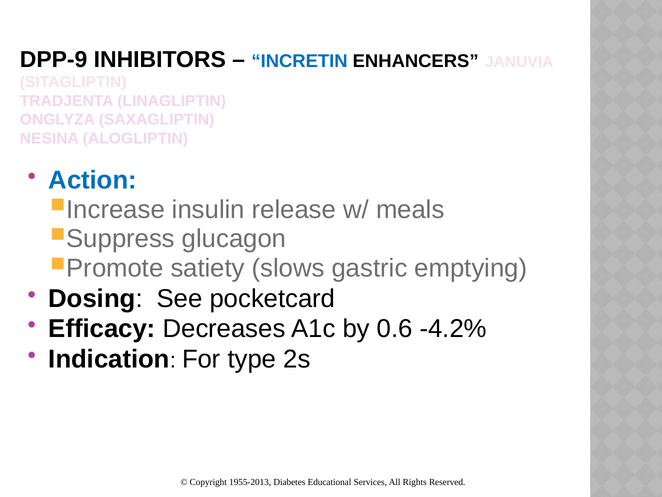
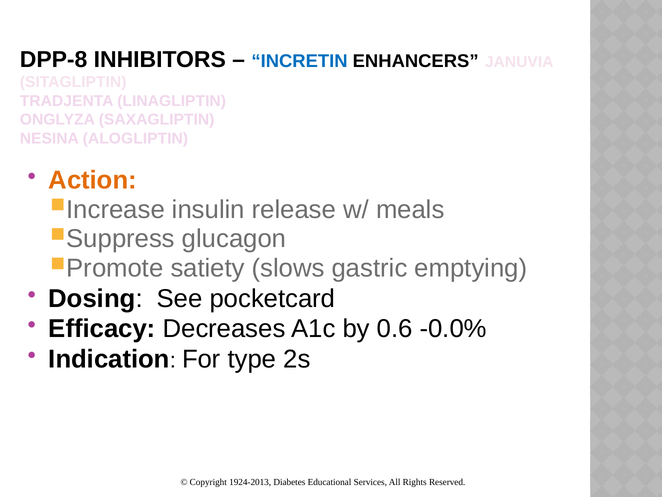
DPP-9: DPP-9 -> DPP-8
Action colour: blue -> orange
-4.2%: -4.2% -> -0.0%
1955-2013: 1955-2013 -> 1924-2013
